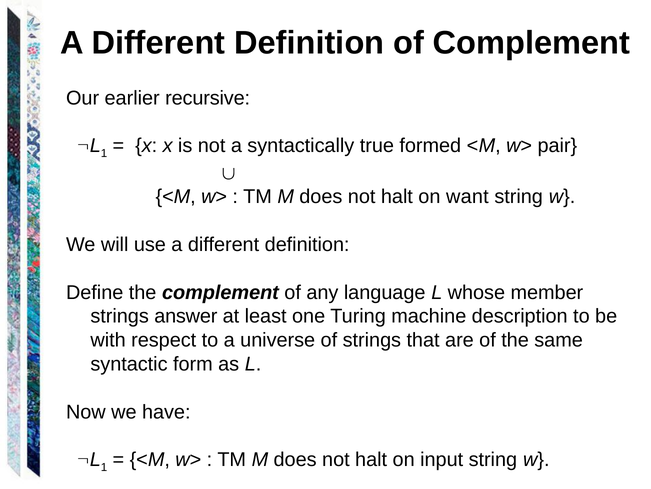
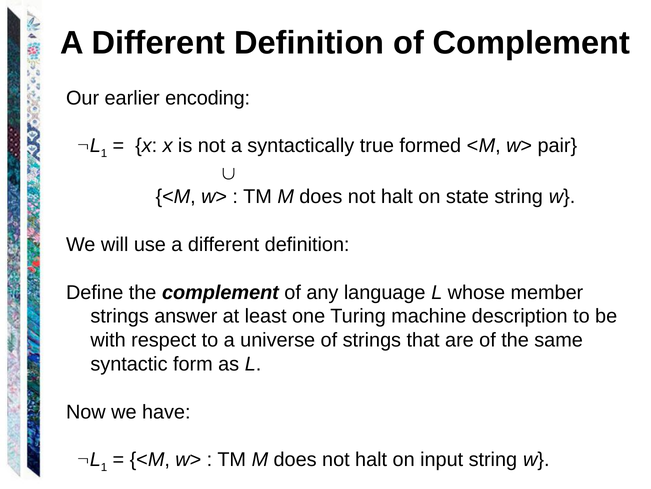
recursive: recursive -> encoding
want: want -> state
